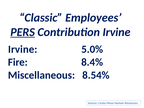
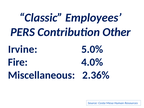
PERS underline: present -> none
Contribution Irvine: Irvine -> Other
8.4%: 8.4% -> 4.0%
8.54%: 8.54% -> 2.36%
